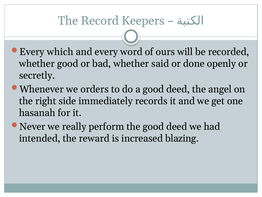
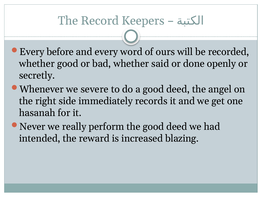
which: which -> before
orders: orders -> severe
